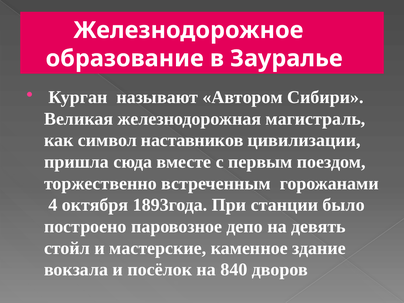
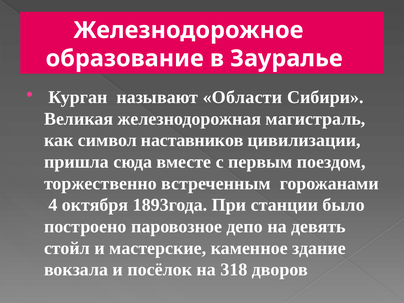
Автором: Автором -> Области
840: 840 -> 318
